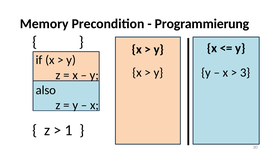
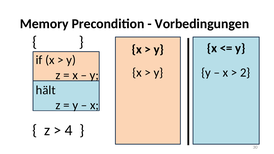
Programmierung: Programmierung -> Vorbedingungen
3: 3 -> 2
also: also -> hält
1: 1 -> 4
